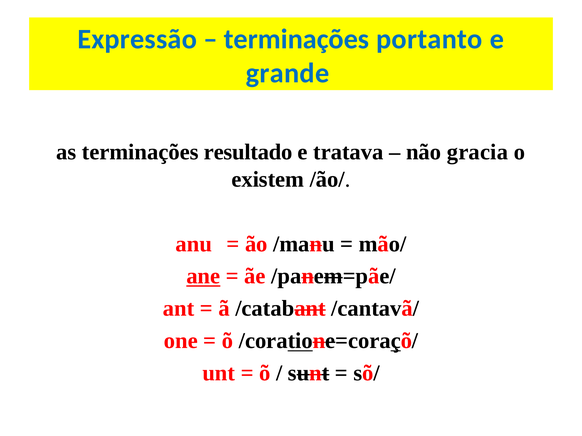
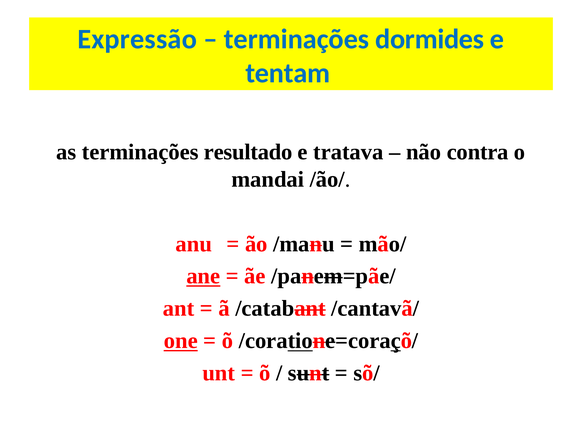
portanto: portanto -> dormides
grande: grande -> tentam
gracia: gracia -> contra
existem: existem -> mandai
one underline: none -> present
